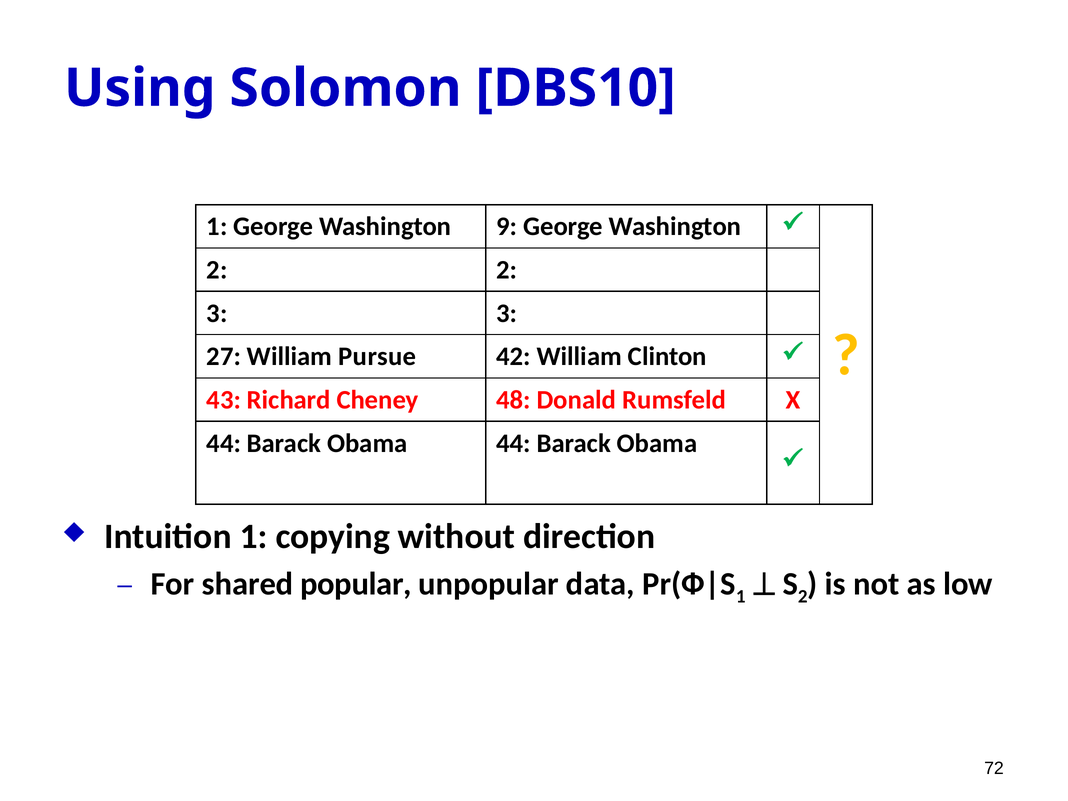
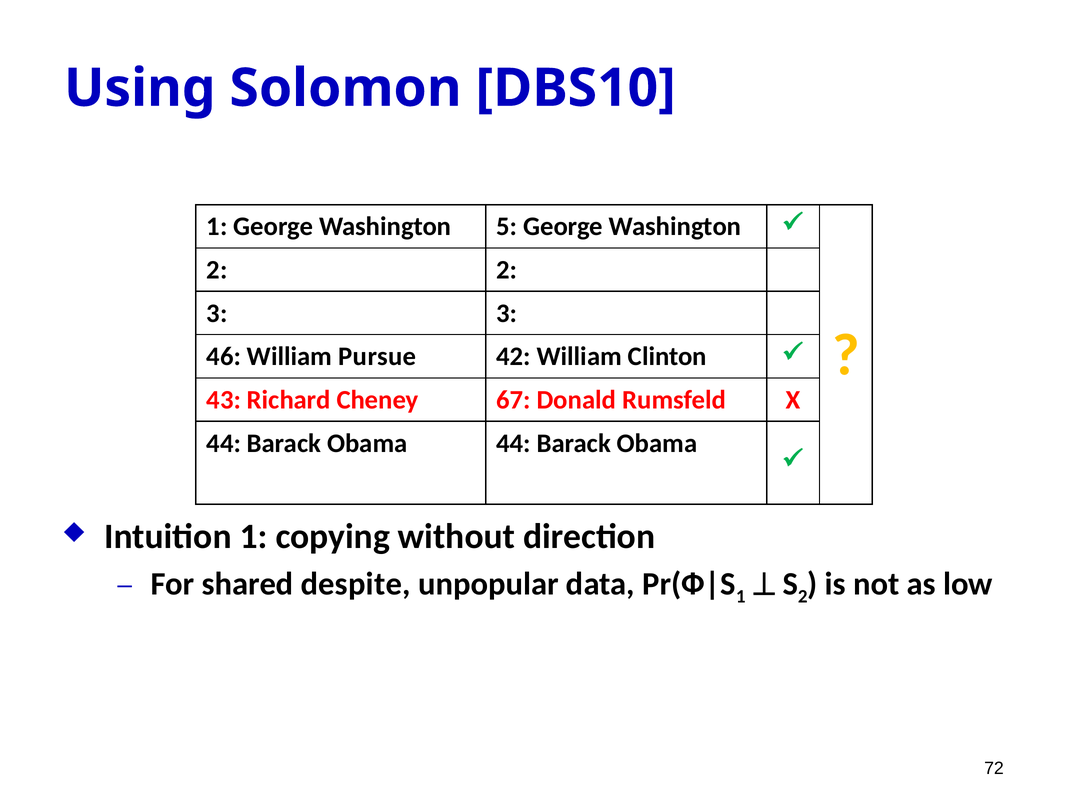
9: 9 -> 5
27: 27 -> 46
48: 48 -> 67
popular: popular -> despite
